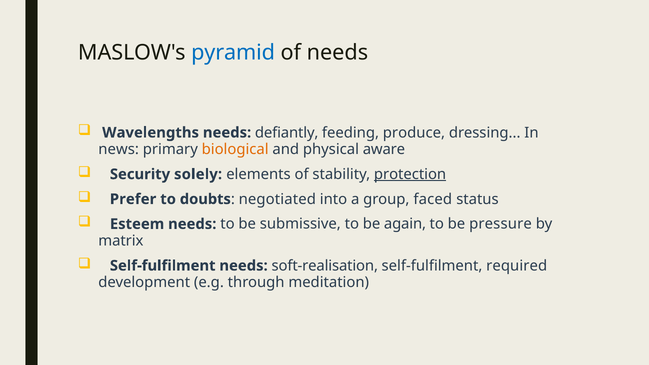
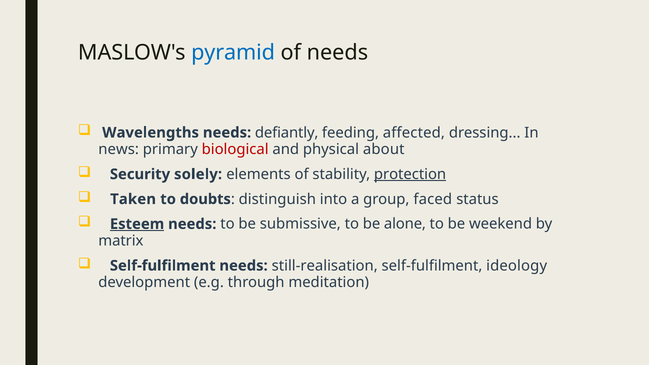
produce: produce -> affected
biological colour: orange -> red
aware: aware -> about
Prefer: Prefer -> Taken
negotiated: negotiated -> distinguish
Esteem underline: none -> present
again: again -> alone
pressure: pressure -> weekend
soft-realisation: soft-realisation -> still-realisation
required: required -> ideology
